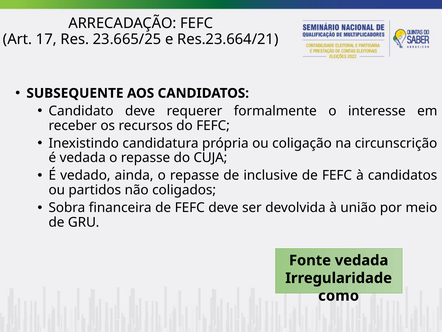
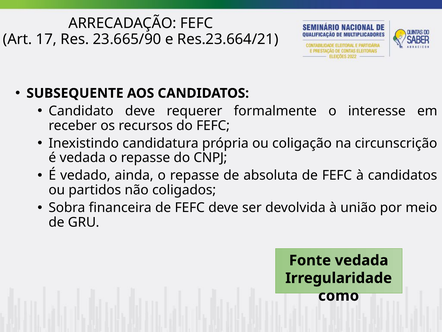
23.665/25: 23.665/25 -> 23.665/90
CUJA: CUJA -> CNPJ
inclusive: inclusive -> absoluta
